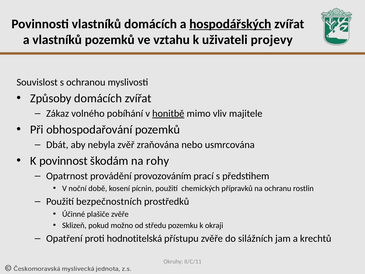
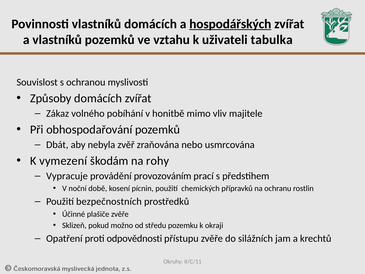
projevy: projevy -> tabulka
honitbě underline: present -> none
povinnost: povinnost -> vymezení
Opatrnost: Opatrnost -> Vypracuje
hodnotitelská: hodnotitelská -> odpovědnosti
